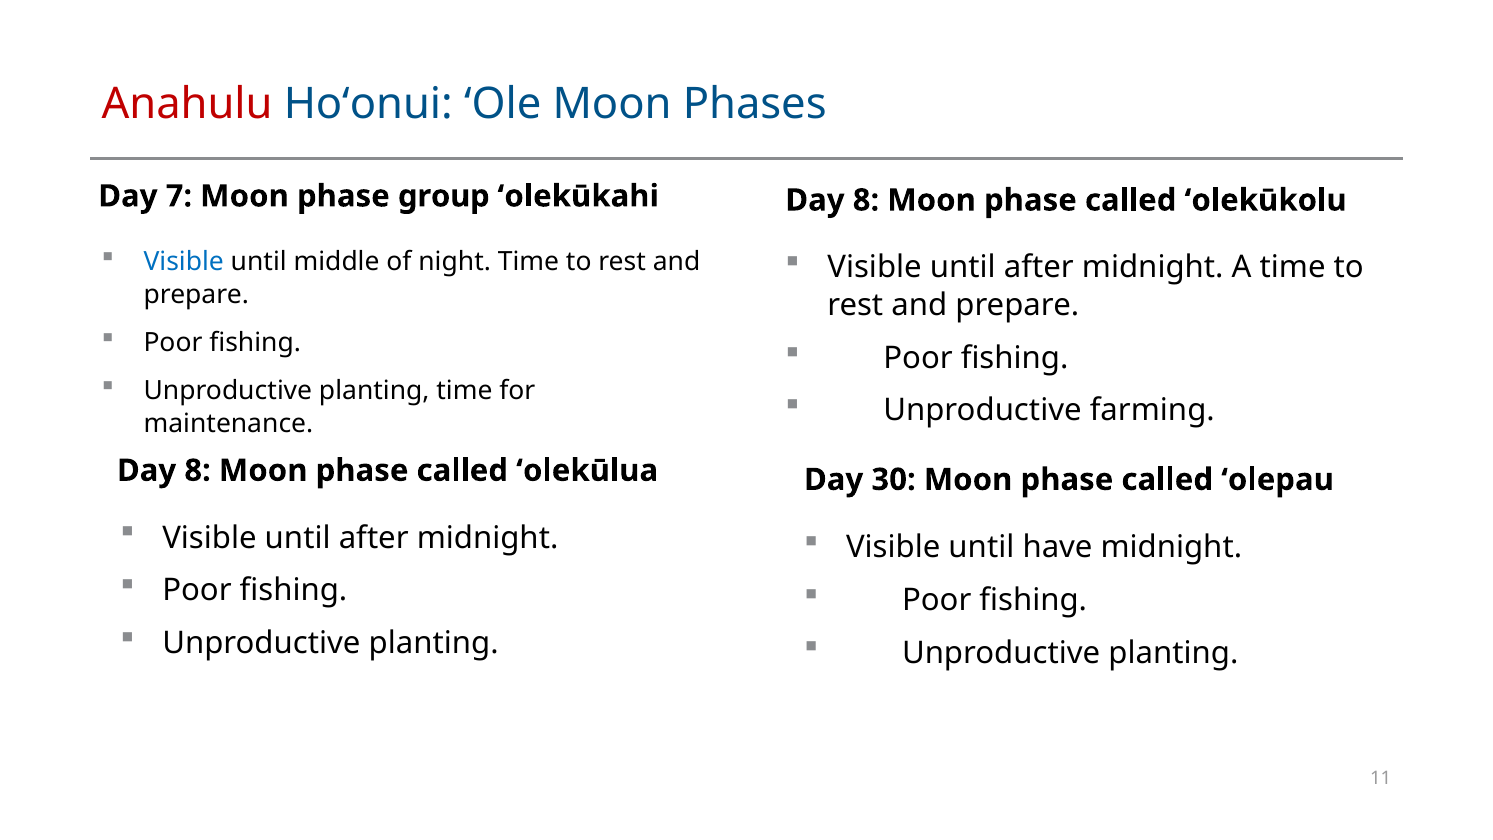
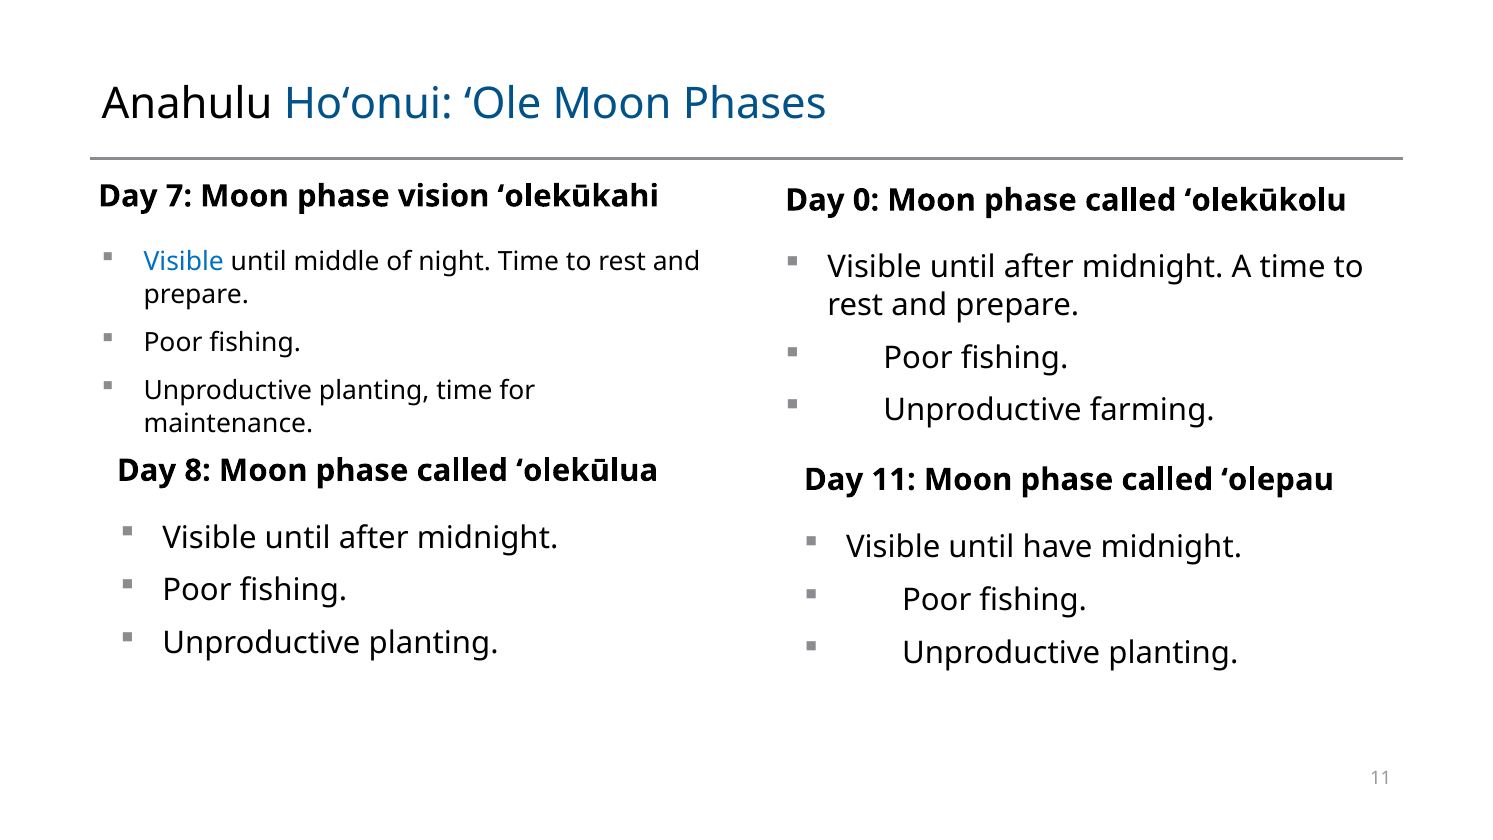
Anahulu colour: red -> black
group: group -> vision
8 at (866, 200): 8 -> 0
Day 30: 30 -> 11
